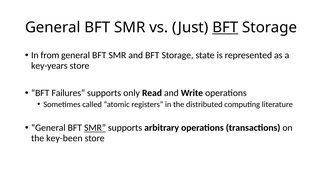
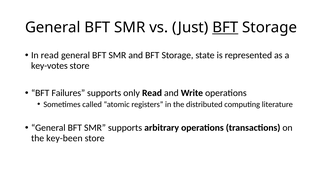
In from: from -> read
key-years: key-years -> key-votes
SMR at (95, 128) underline: present -> none
